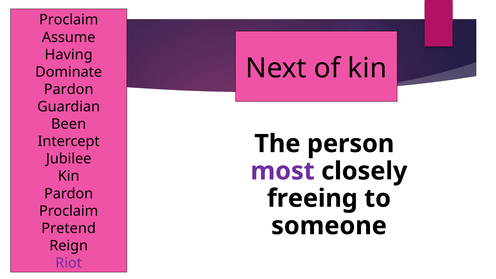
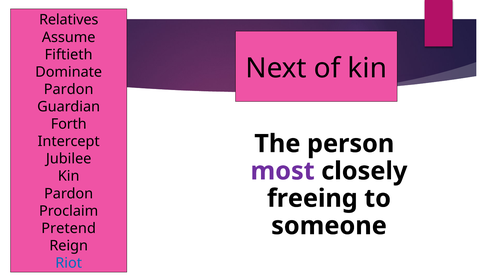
Proclaim at (69, 20): Proclaim -> Relatives
Having: Having -> Fiftieth
Been: Been -> Forth
Riot colour: purple -> blue
